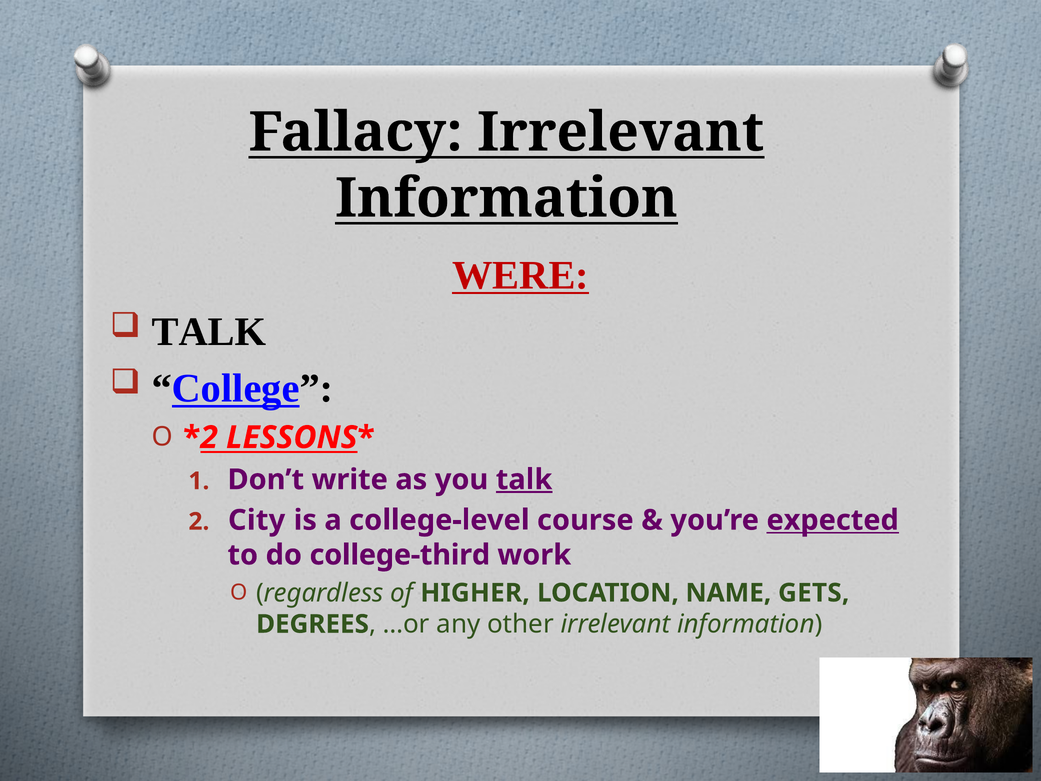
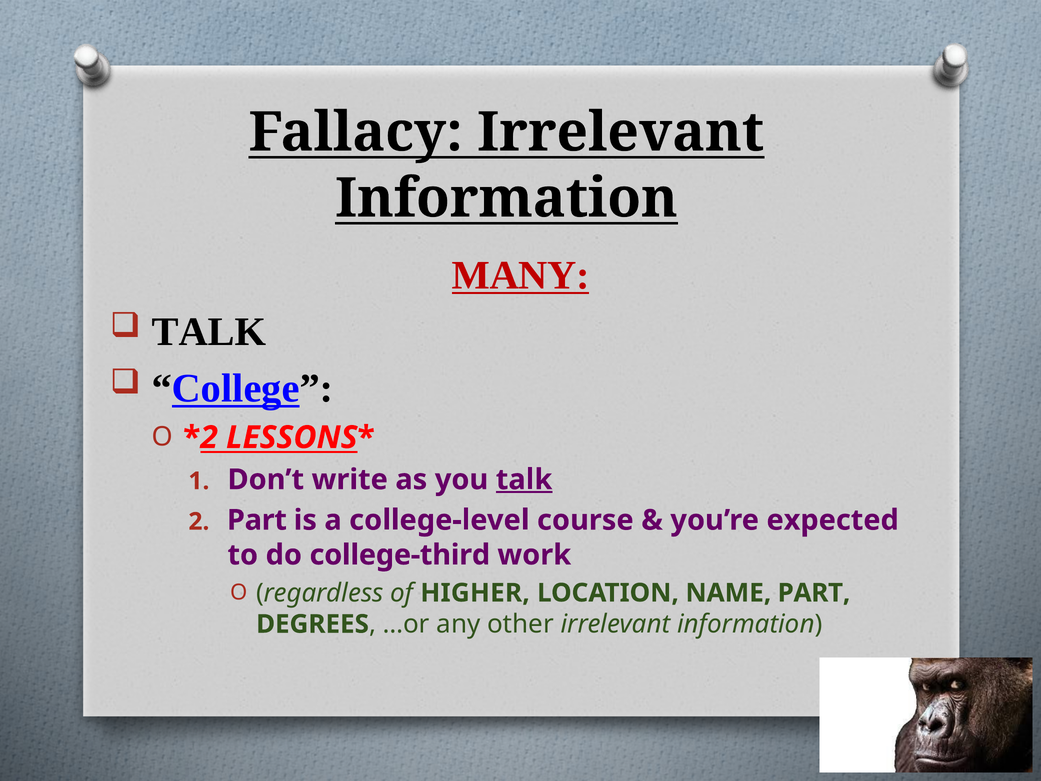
WERE: WERE -> MANY
2 City: City -> Part
expected underline: present -> none
NAME GETS: GETS -> PART
